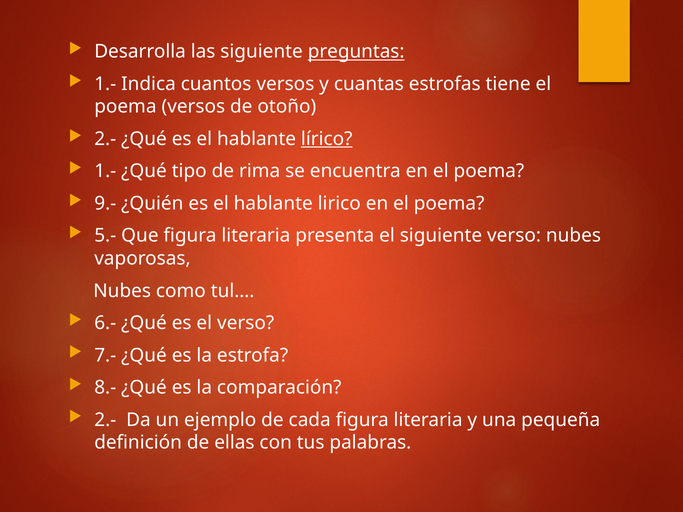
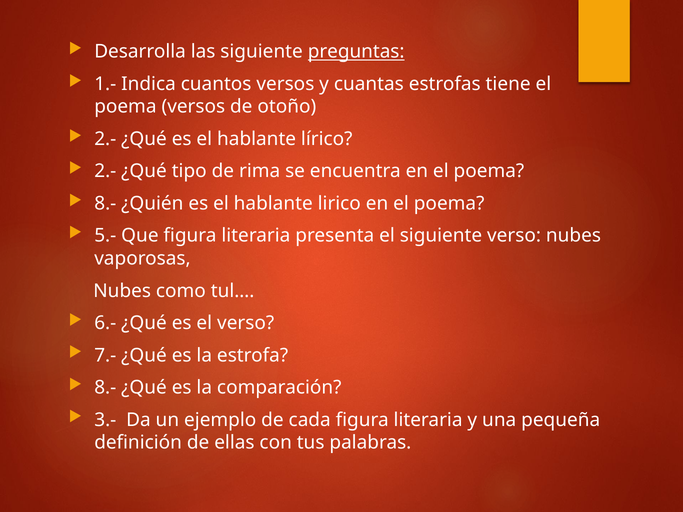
lírico underline: present -> none
1.- at (105, 171): 1.- -> 2.-
9.- at (105, 204): 9.- -> 8.-
2.- at (105, 420): 2.- -> 3.-
